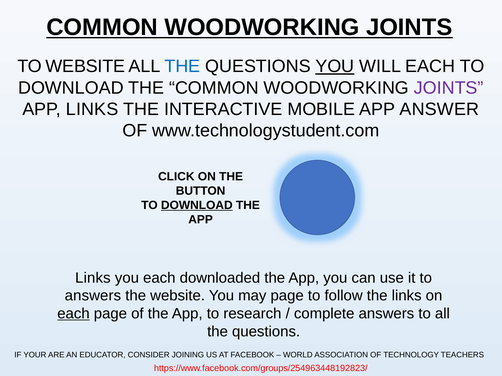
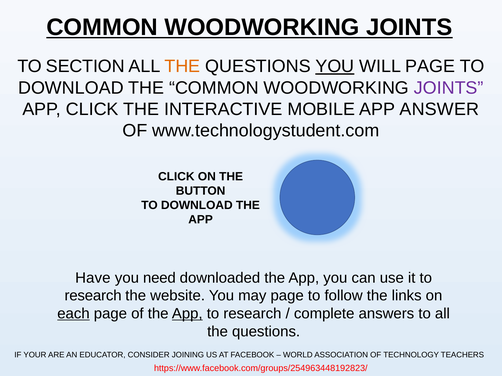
TO WEBSITE: WEBSITE -> SECTION
THE at (182, 66) colour: blue -> orange
WILL EACH: EACH -> PAGE
APP LINKS: LINKS -> CLICK
DOWNLOAD at (197, 205) underline: present -> none
Links at (93, 278): Links -> Have
you each: each -> need
answers at (93, 296): answers -> research
App at (187, 314) underline: none -> present
